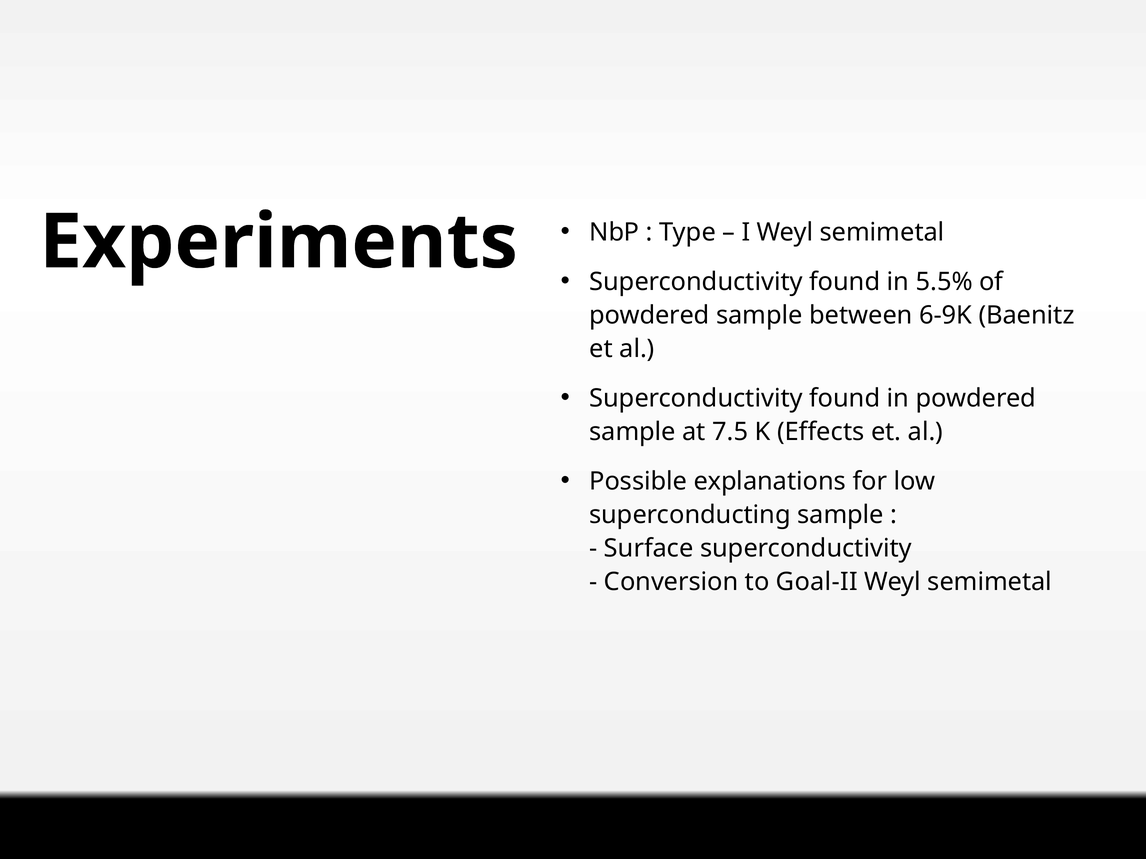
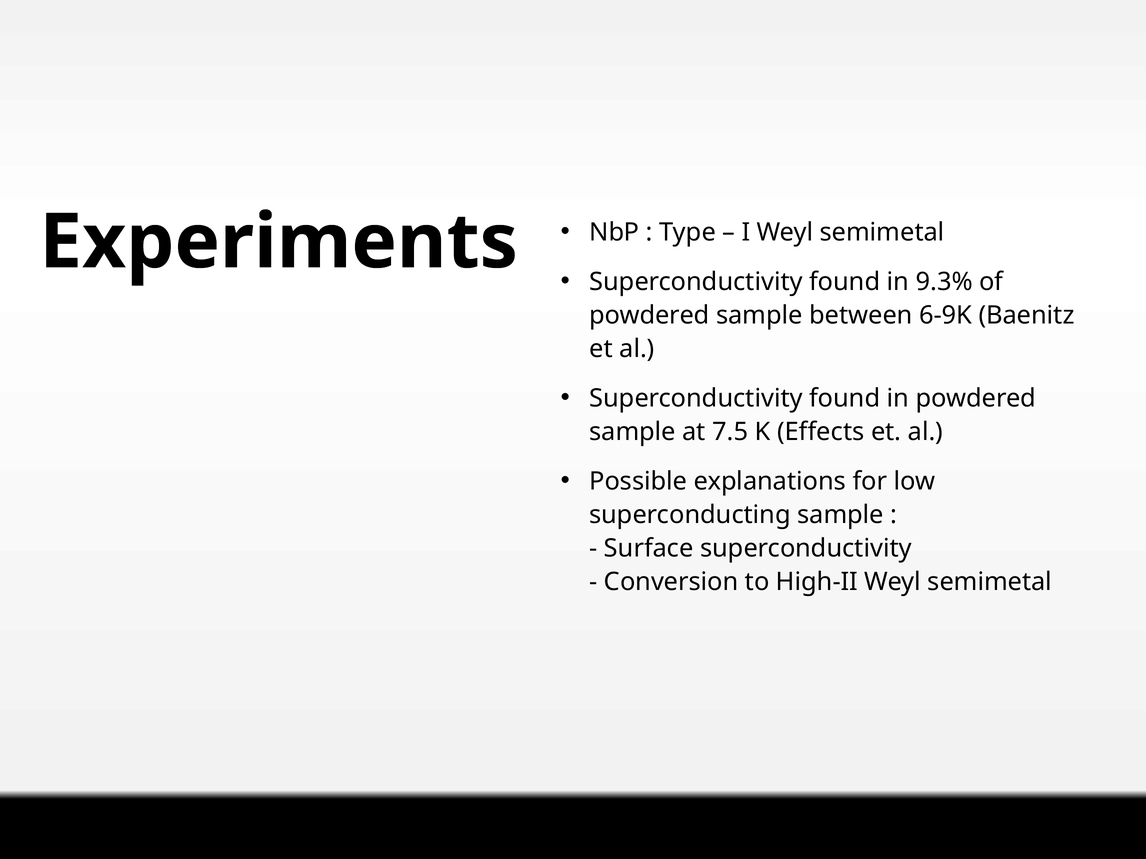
5.5%: 5.5% -> 9.3%
Goal-II: Goal-II -> High-II
